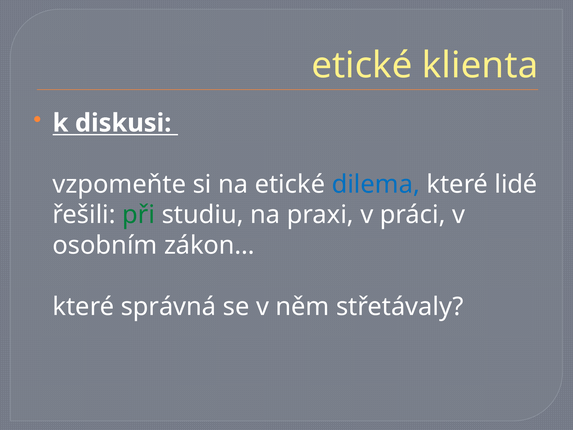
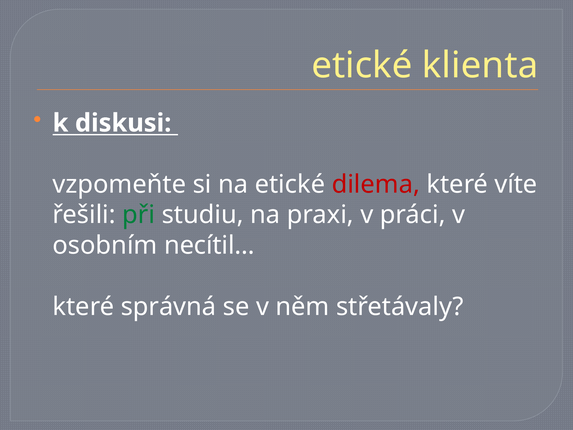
dilema colour: blue -> red
lidé: lidé -> víte
zákon…: zákon… -> necítil…
